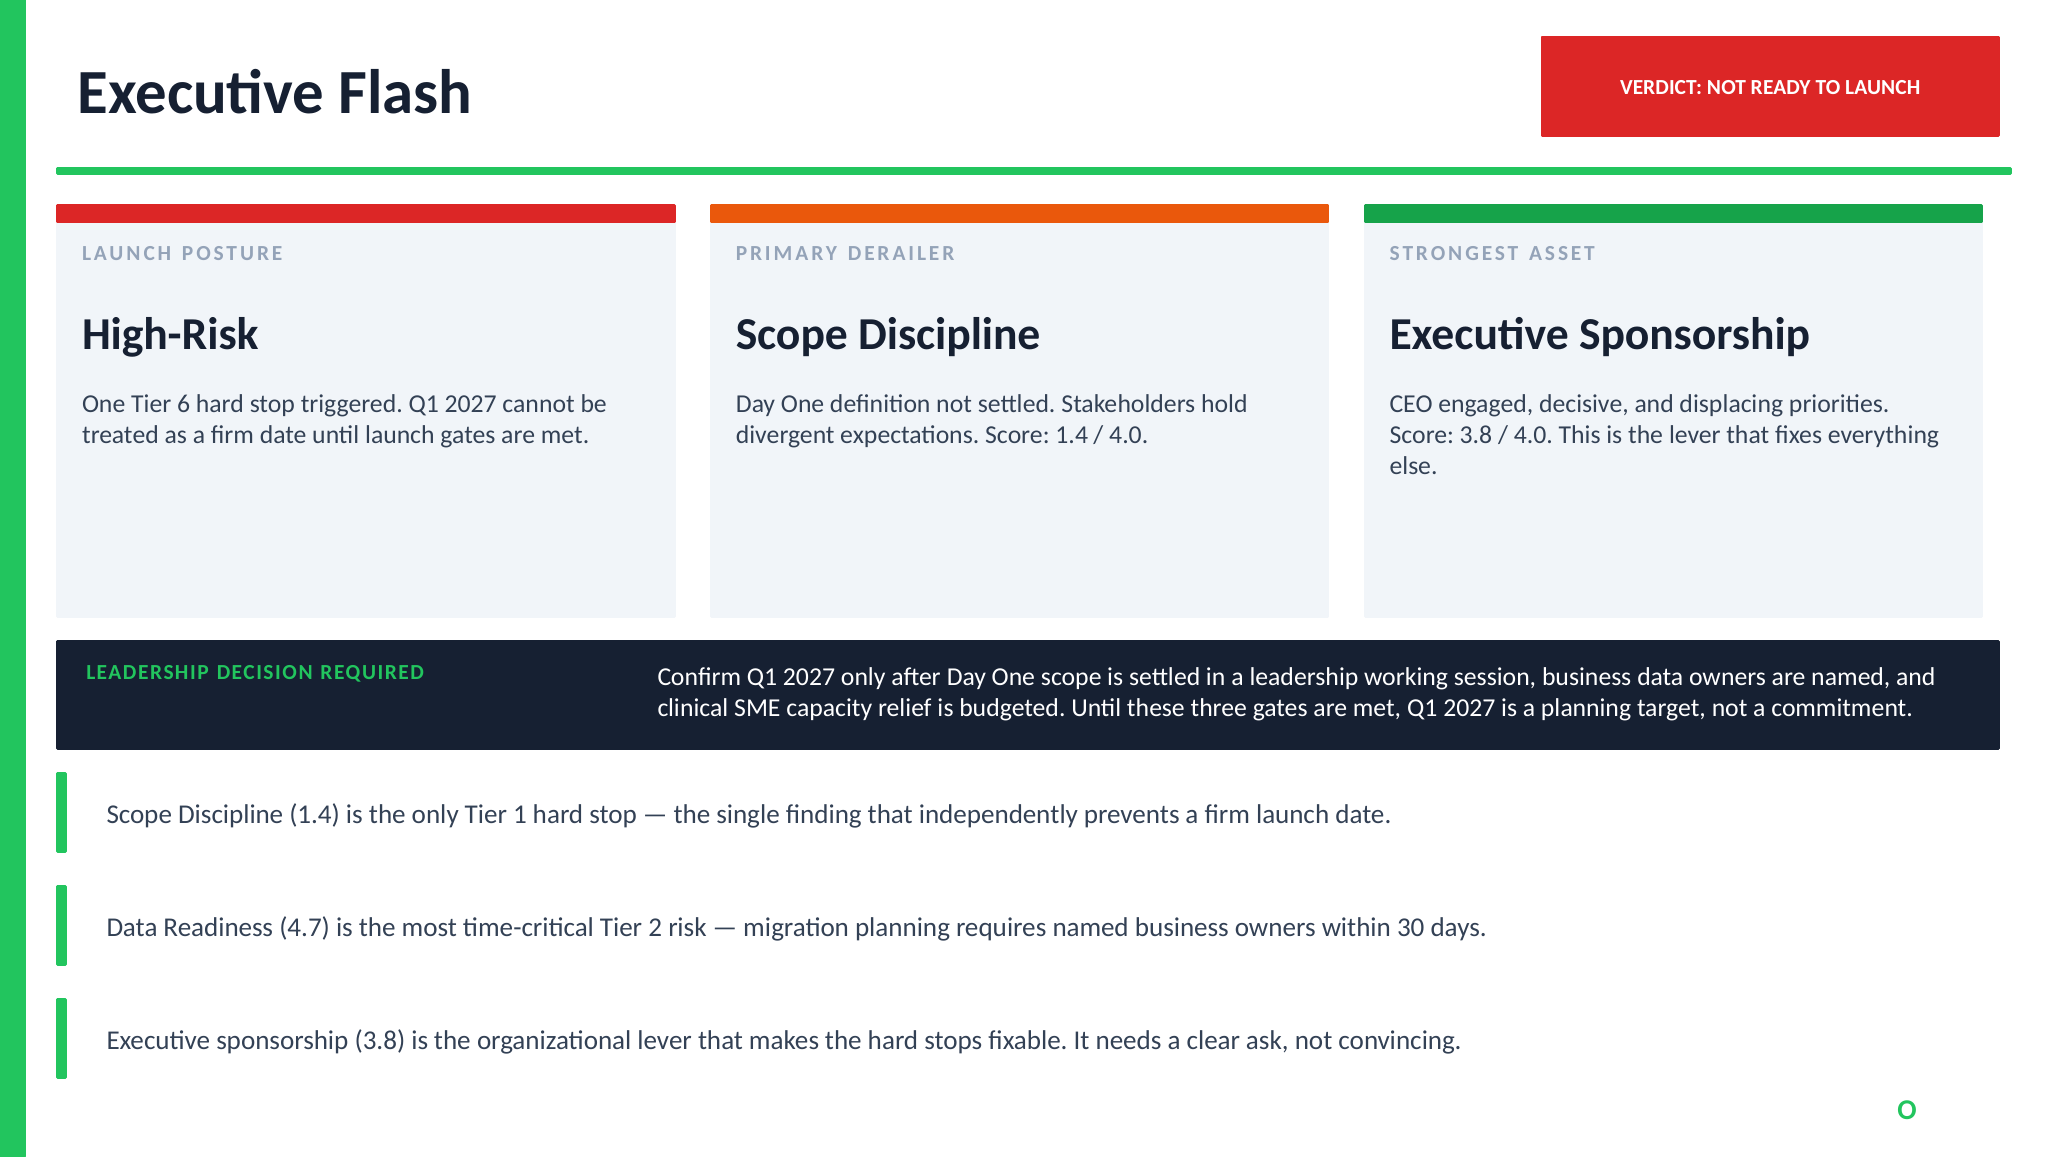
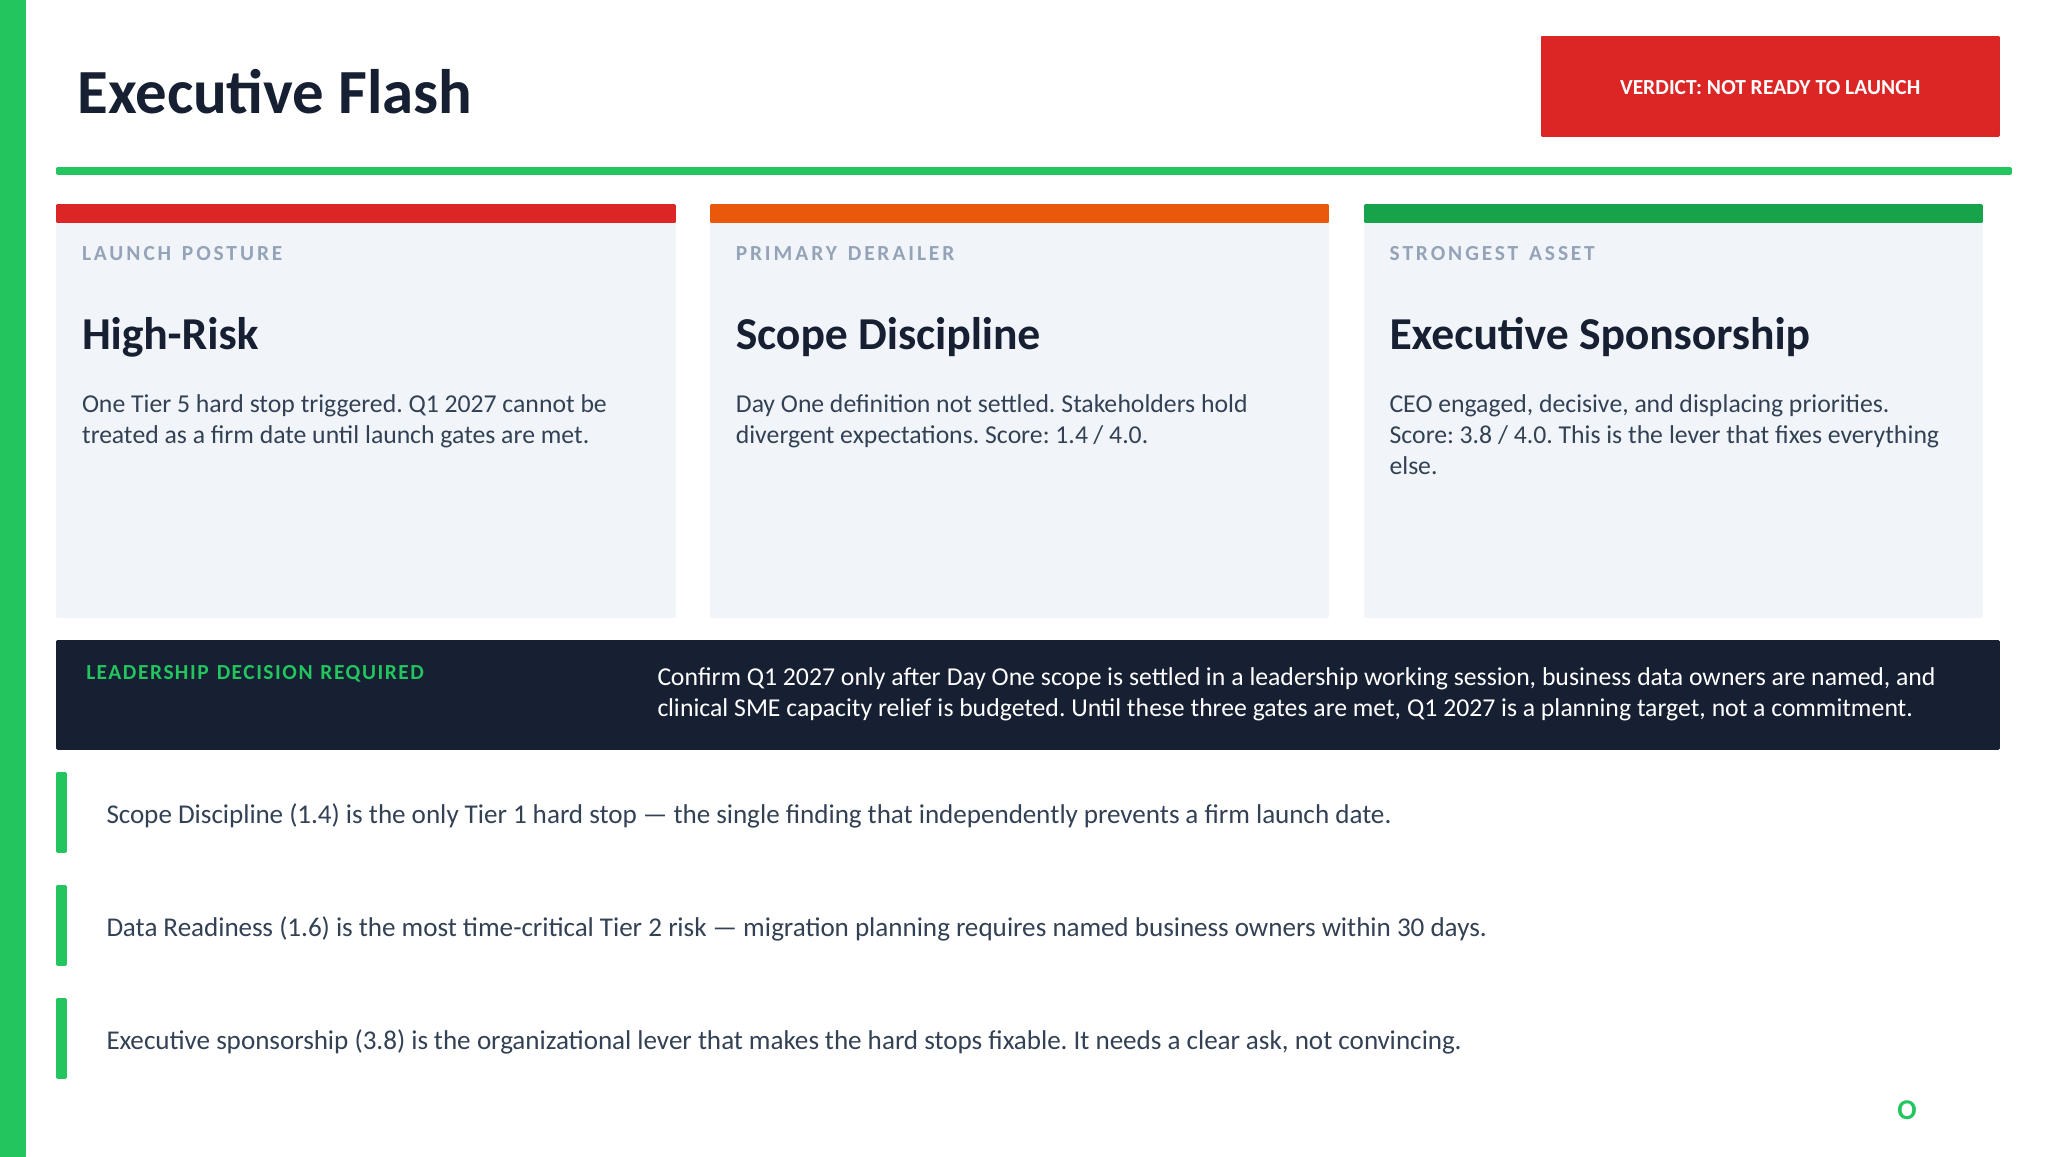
6: 6 -> 5
4.7: 4.7 -> 1.6
